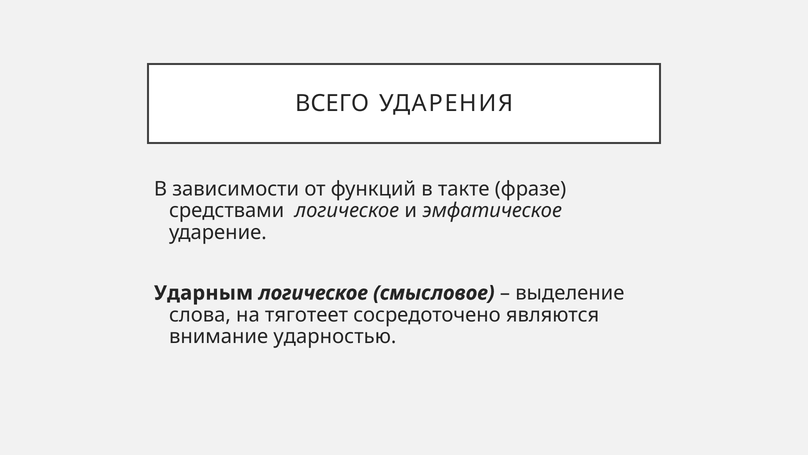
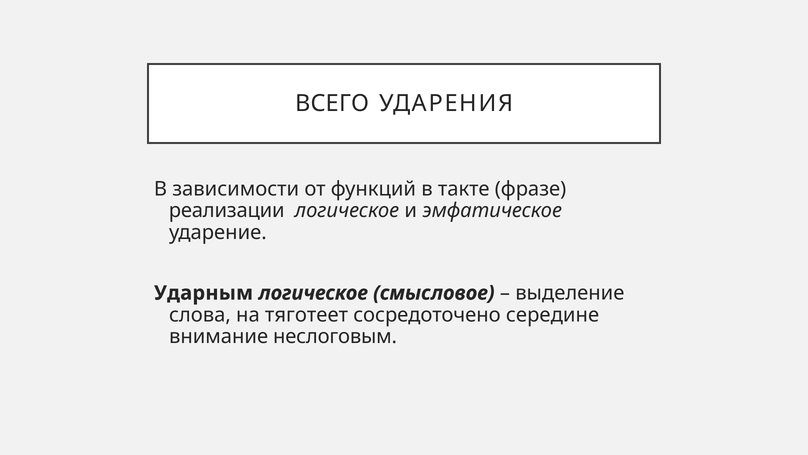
средствами: средствами -> реализации
являются: являются -> середине
ударностью: ударностью -> неслоговым
